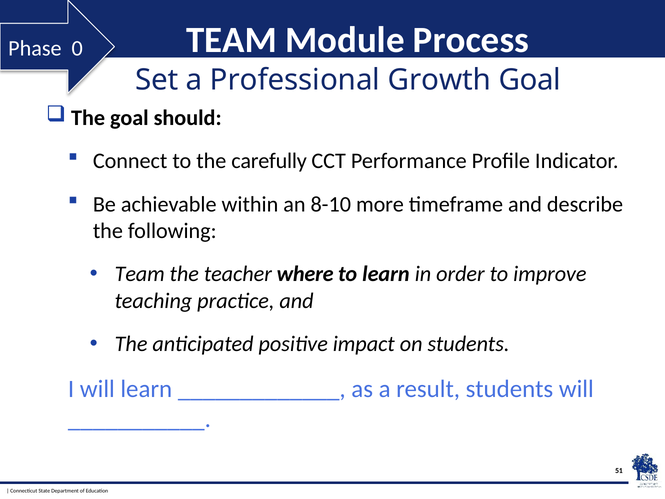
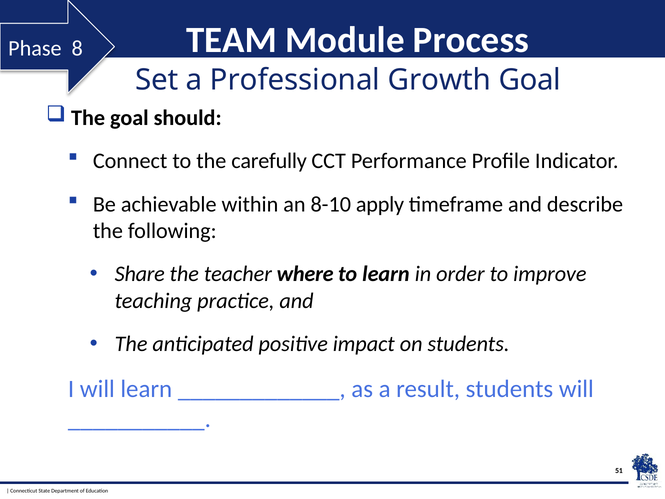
0: 0 -> 8
more: more -> apply
Team at (140, 274): Team -> Share
